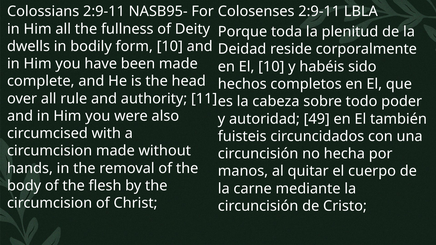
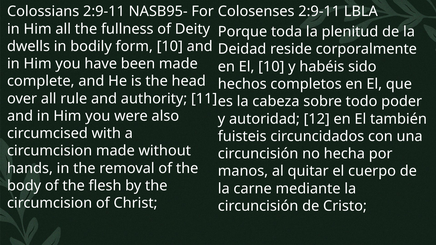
49: 49 -> 12
